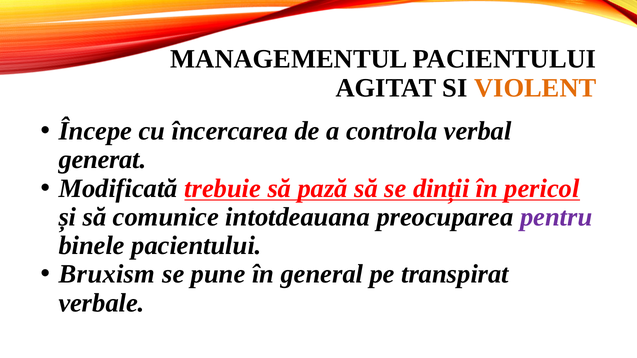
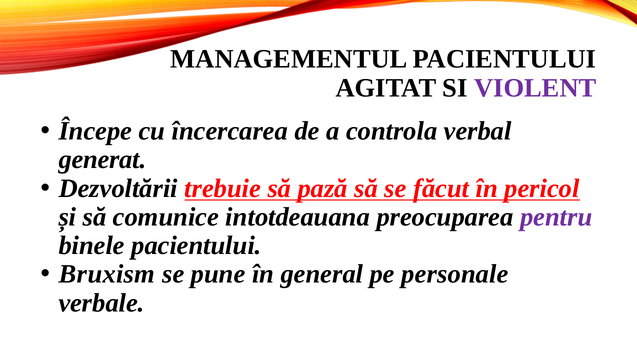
VIOLENT colour: orange -> purple
Modificată: Modificată -> Dezvoltării
dinții: dinții -> făcut
transpirat: transpirat -> personale
